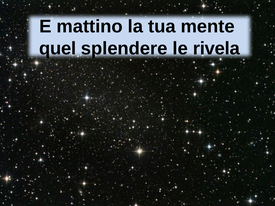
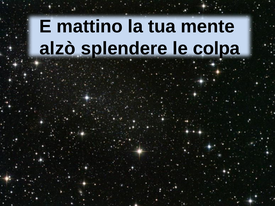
quel: quel -> alzò
rivela: rivela -> colpa
